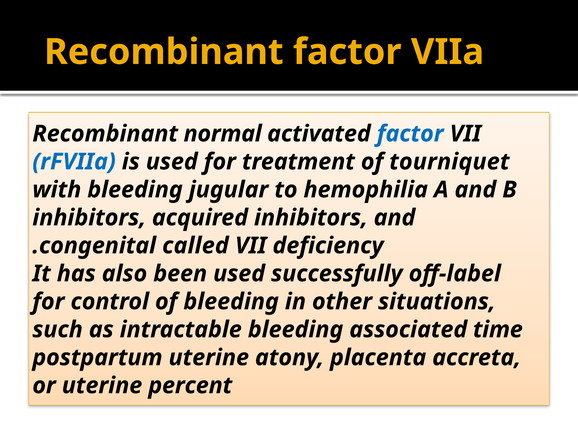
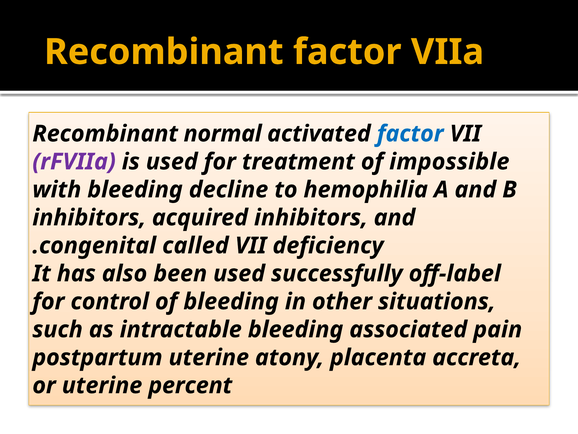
rFVIIa colour: blue -> purple
tourniquet: tourniquet -> impossible
jugular: jugular -> decline
time: time -> pain
